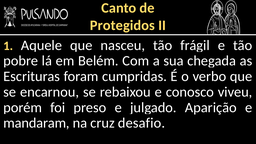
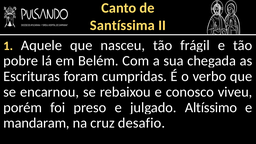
Protegidos: Protegidos -> Santíssima
Aparição: Aparição -> Altíssimo
